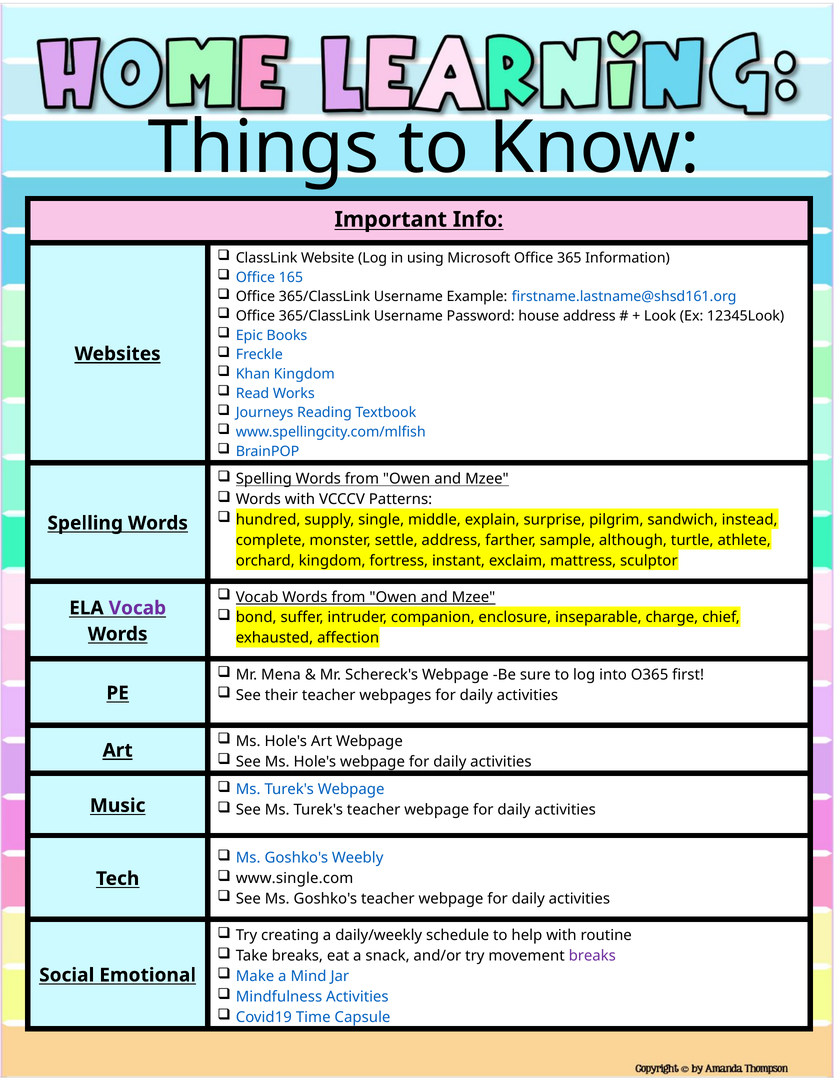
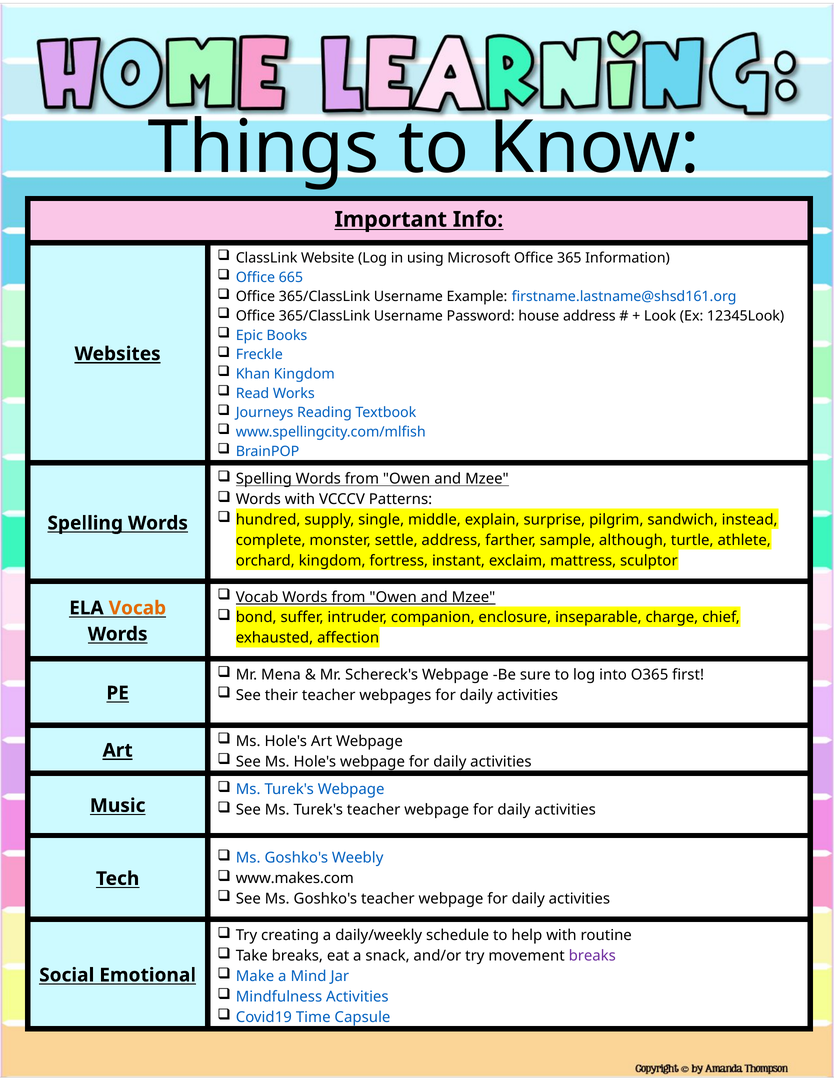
165: 165 -> 665
Vocab at (137, 608) colour: purple -> orange
www.single.com: www.single.com -> www.makes.com
